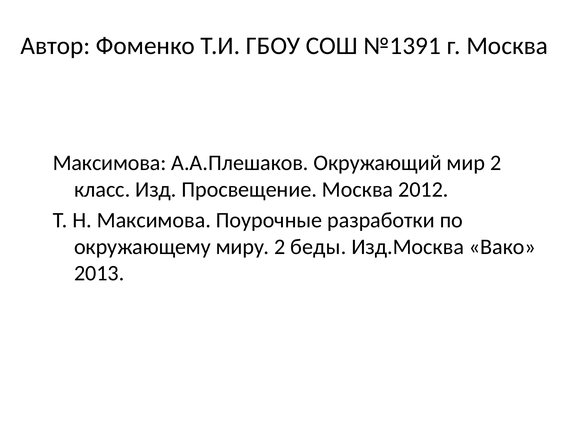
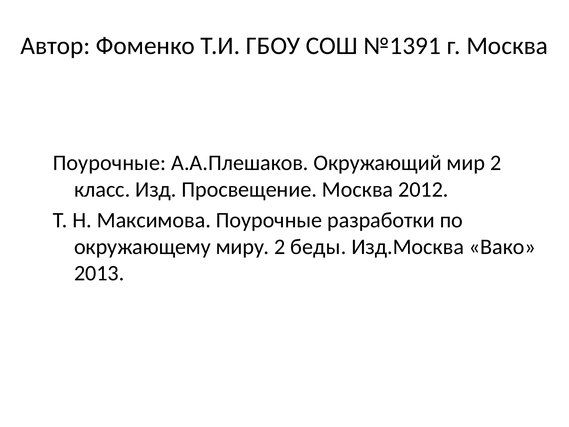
Максимова at (110, 163): Максимова -> Поурочные
